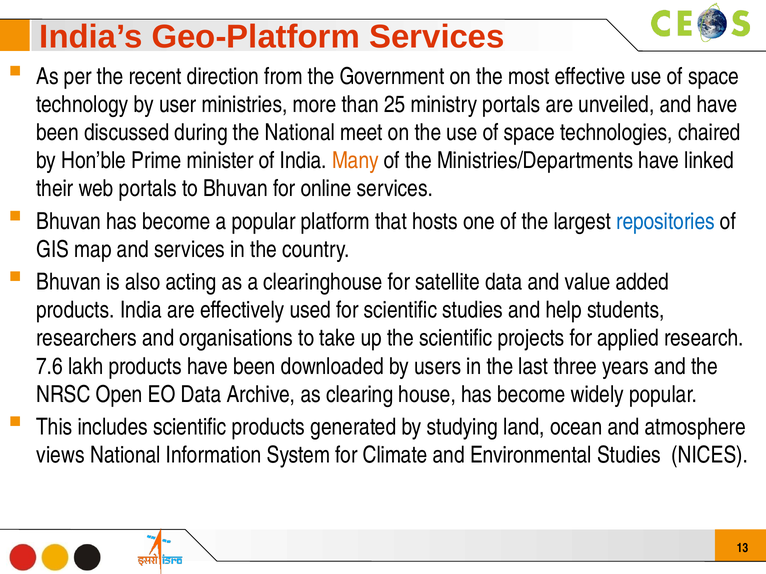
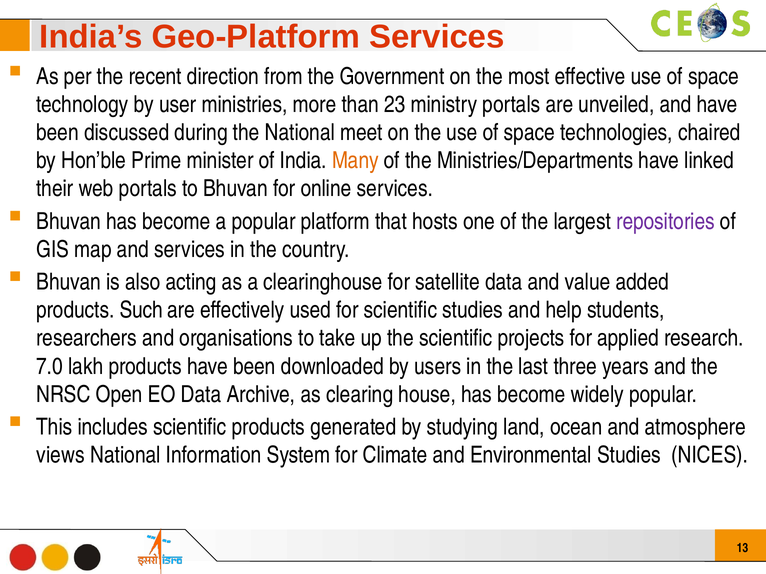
25: 25 -> 23
repositories colour: blue -> purple
products India: India -> Such
7.6: 7.6 -> 7.0
